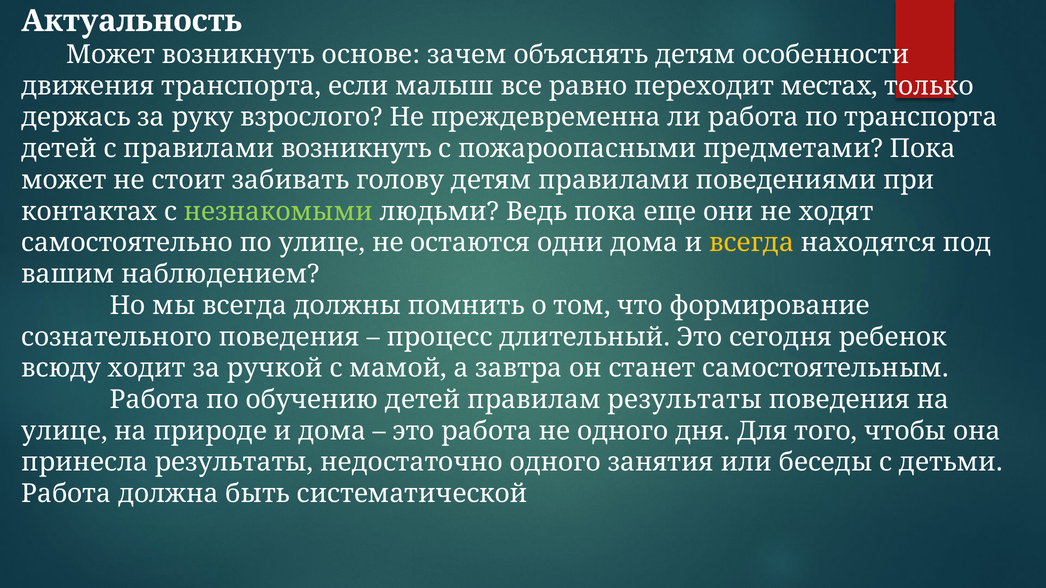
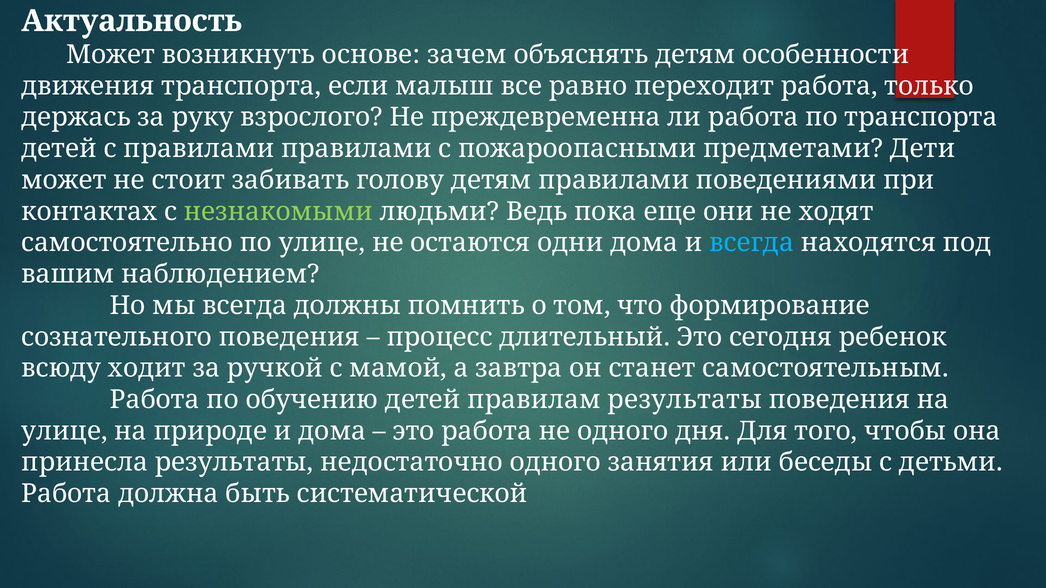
переходит местах: местах -> работа
правилами возникнуть: возникнуть -> правилами
предметами Пока: Пока -> Дети
всегда at (752, 243) colour: yellow -> light blue
